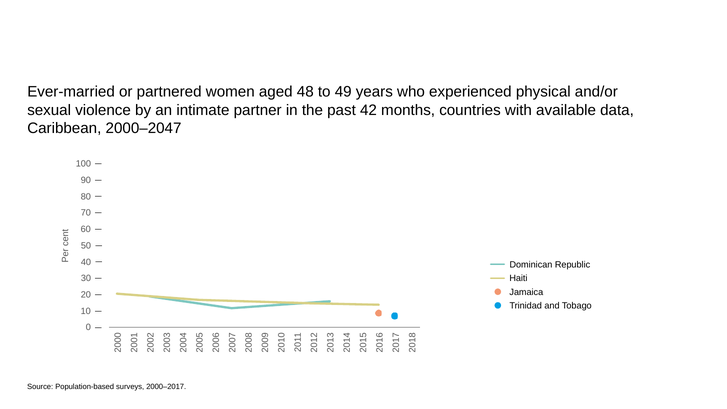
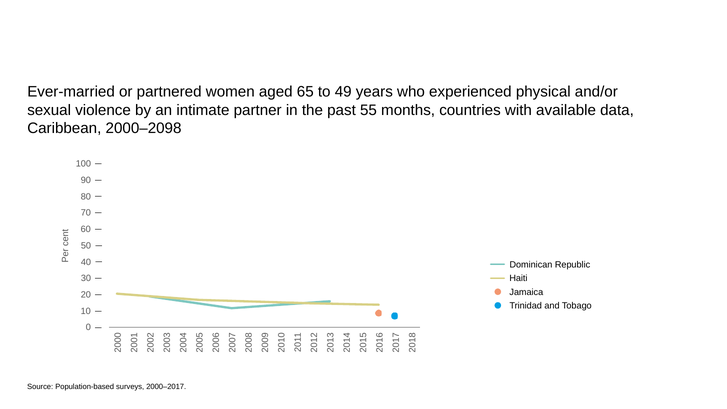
48: 48 -> 65
42: 42 -> 55
2000–2047: 2000–2047 -> 2000–2098
